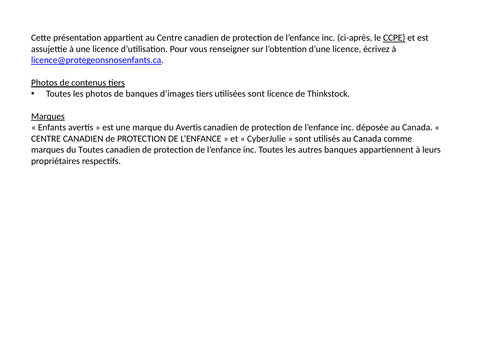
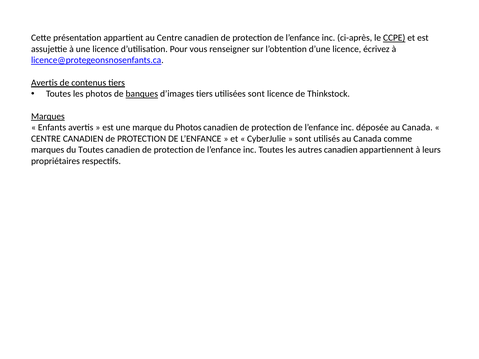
Photos at (44, 83): Photos -> Avertis
banques at (142, 94) underline: none -> present
du Avertis: Avertis -> Photos
autres banques: banques -> canadien
